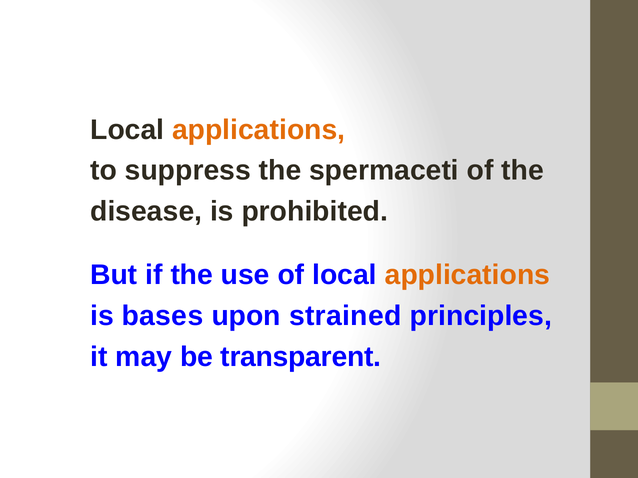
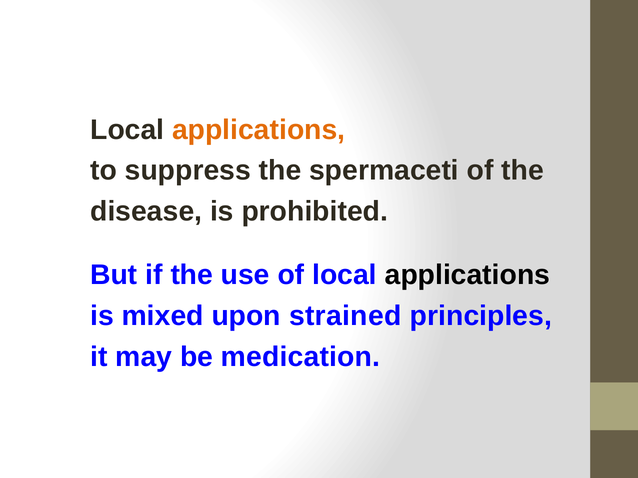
applications at (467, 275) colour: orange -> black
bases: bases -> mixed
transparent: transparent -> medication
